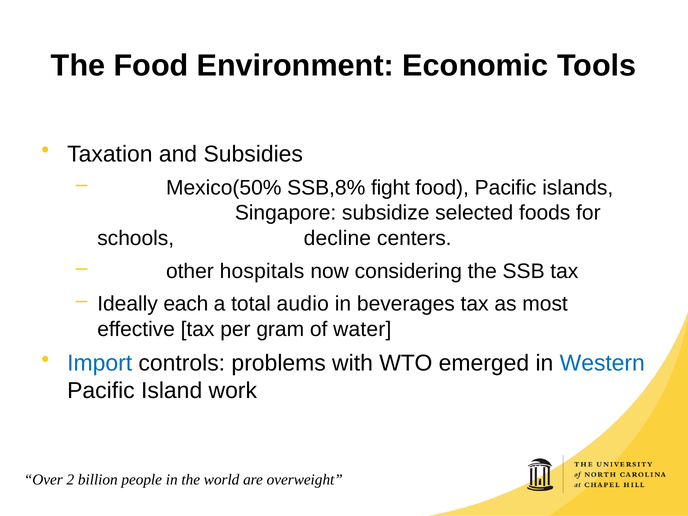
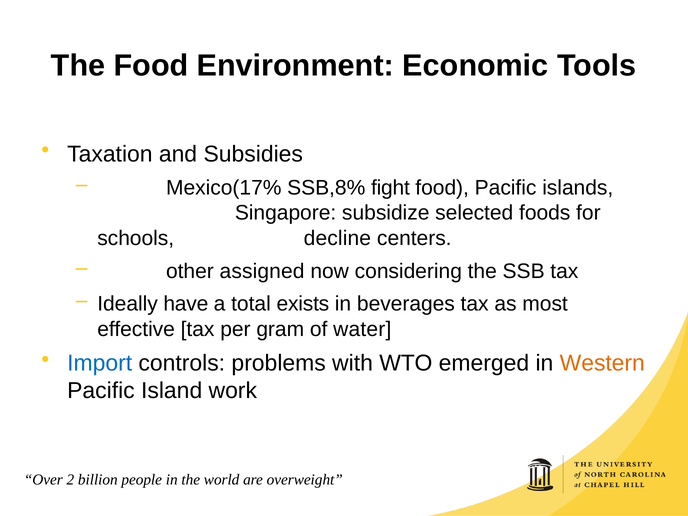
Mexico(50%: Mexico(50% -> Mexico(17%
hospitals: hospitals -> assigned
each: each -> have
audio: audio -> exists
Western colour: blue -> orange
